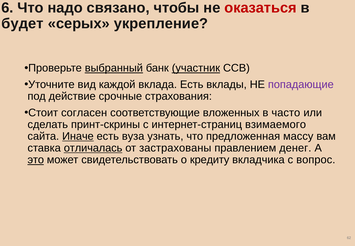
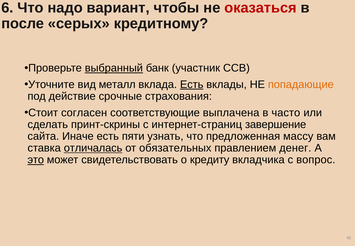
связано: связано -> вариант
будет: будет -> после
укрепление: укрепление -> кредитному
участник underline: present -> none
каждой: каждой -> металл
Есть at (192, 84) underline: none -> present
попадающие colour: purple -> orange
вложенных: вложенных -> выплачена
взимаемого: взимаемого -> завершение
Иначе underline: present -> none
вуза: вуза -> пяти
застрахованы: застрахованы -> обязательных
